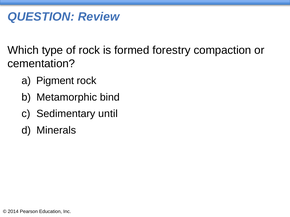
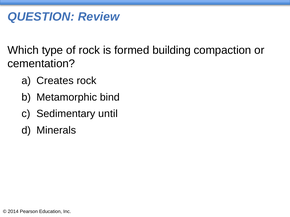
forestry: forestry -> building
Pigment: Pigment -> Creates
